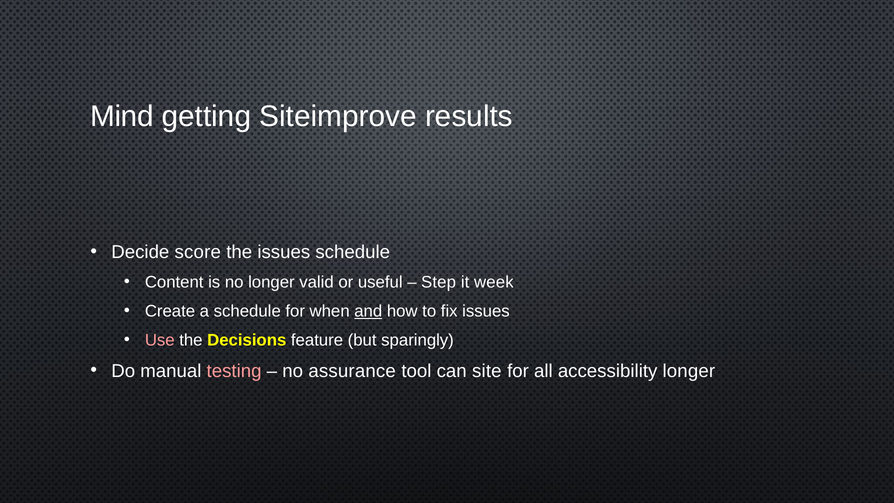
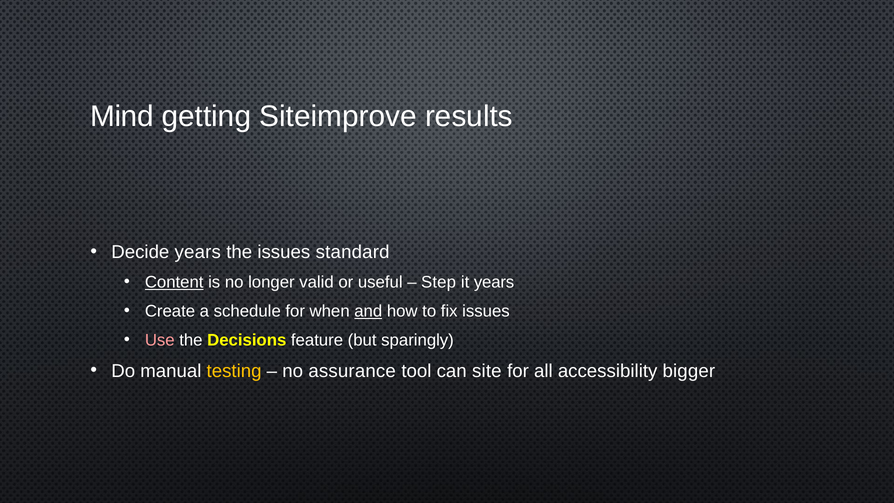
Decide score: score -> years
issues schedule: schedule -> standard
Content underline: none -> present
it week: week -> years
testing colour: pink -> yellow
accessibility longer: longer -> bigger
